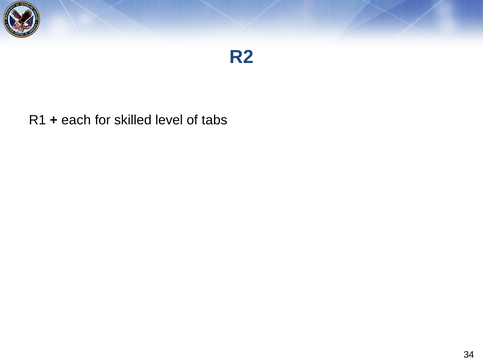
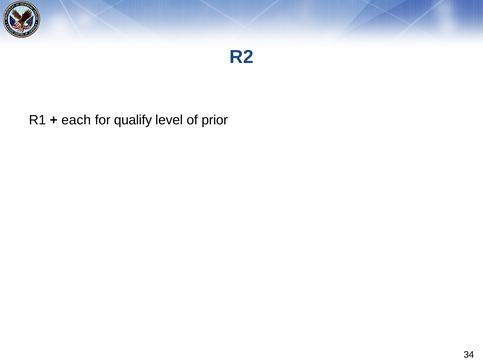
skilled: skilled -> qualify
tabs: tabs -> prior
